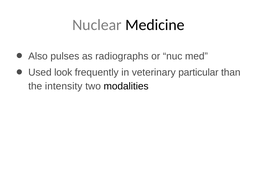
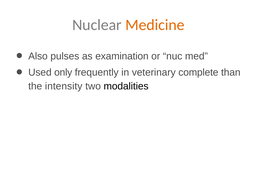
Medicine colour: black -> orange
radiographs: radiographs -> examination
look: look -> only
particular: particular -> complete
